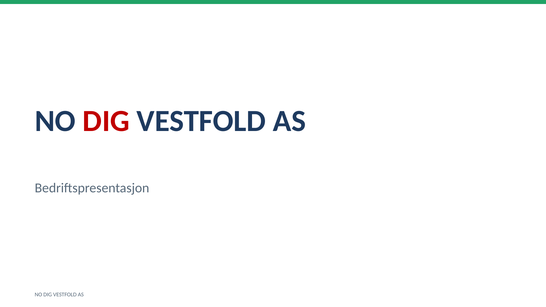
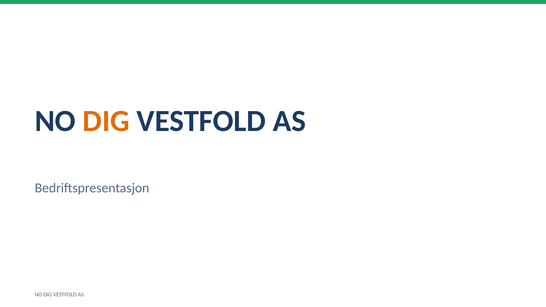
DIG at (106, 121) colour: red -> orange
